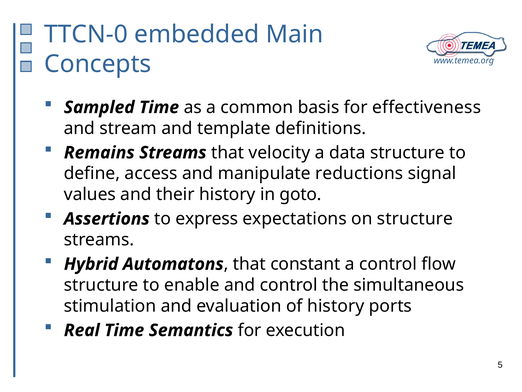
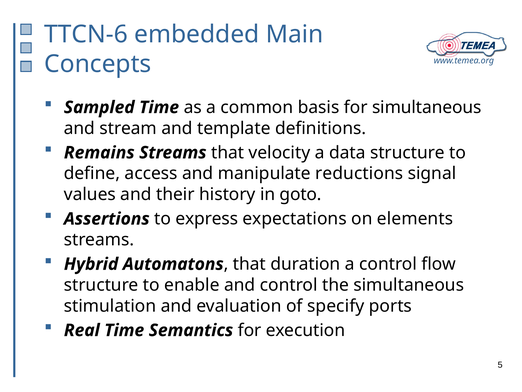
TTCN-0: TTCN-0 -> TTCN-6
for effectiveness: effectiveness -> simultaneous
on structure: structure -> elements
constant: constant -> duration
of history: history -> specify
